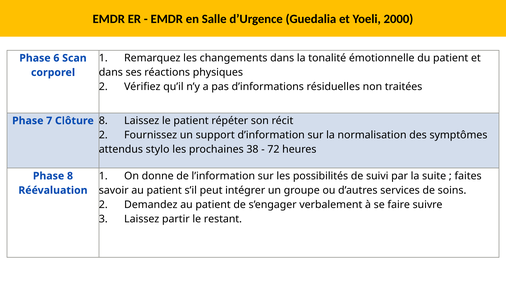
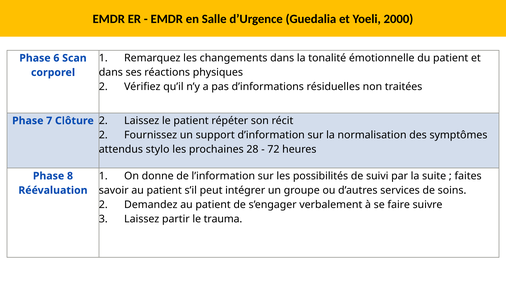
Clôture 8: 8 -> 2
38: 38 -> 28
restant: restant -> trauma
